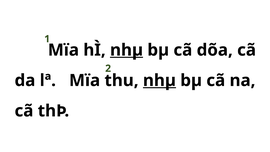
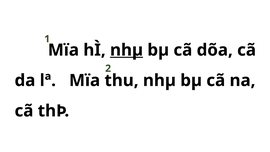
nhµ at (159, 80) underline: present -> none
